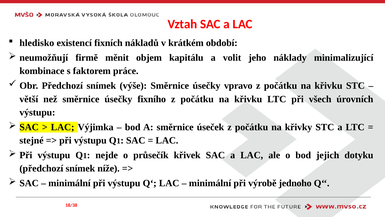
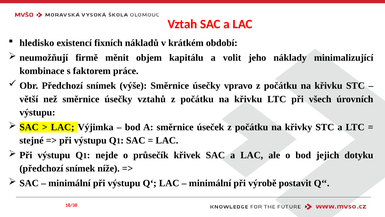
fixního: fixního -> vztahů
jednoho: jednoho -> postavit
